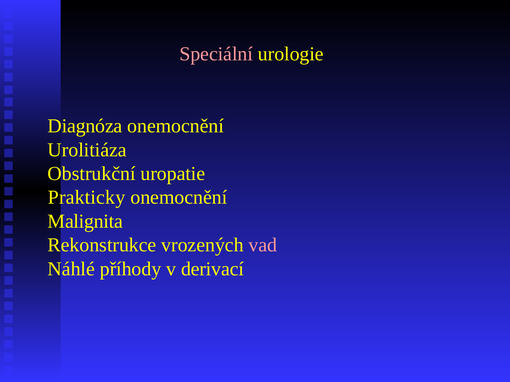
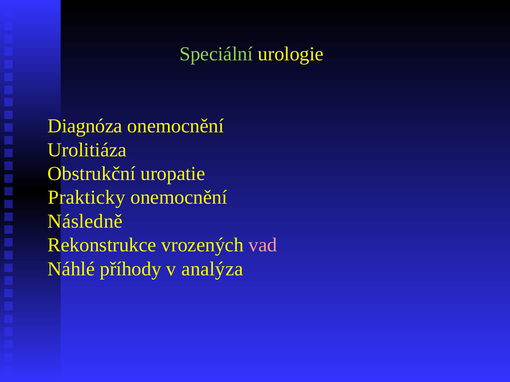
Speciální colour: pink -> light green
Malignita: Malignita -> Následně
derivací: derivací -> analýza
